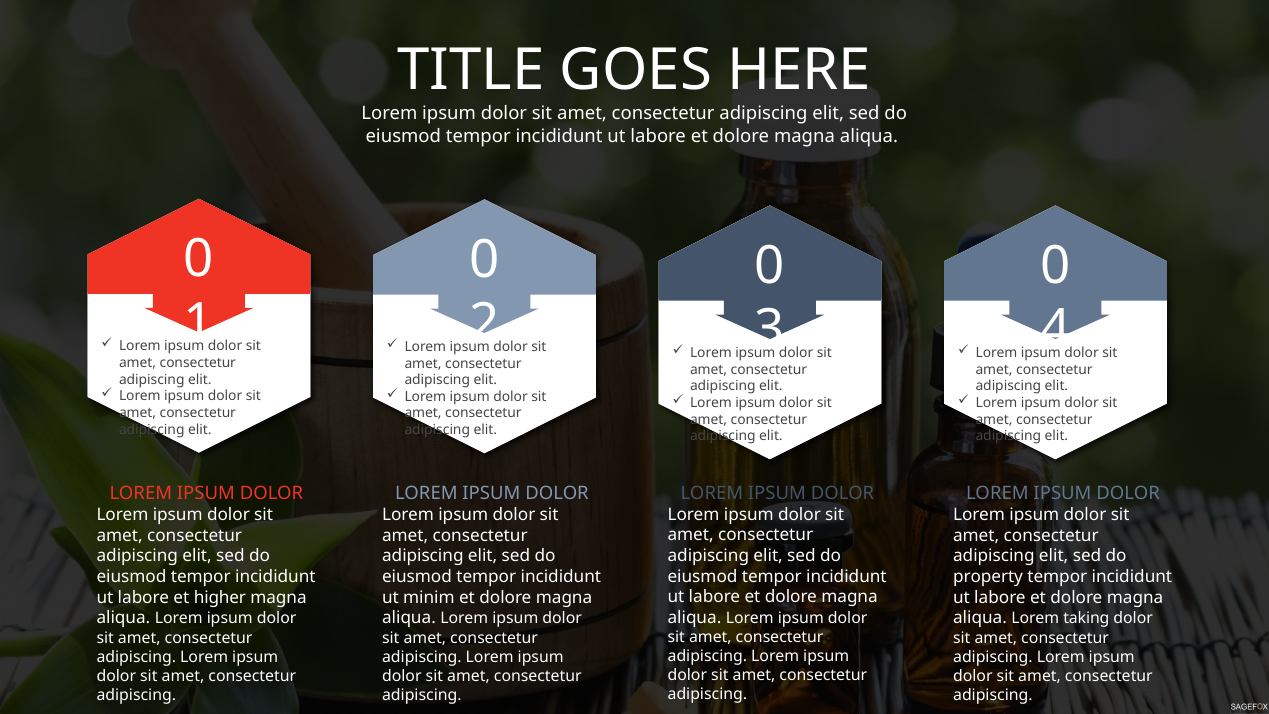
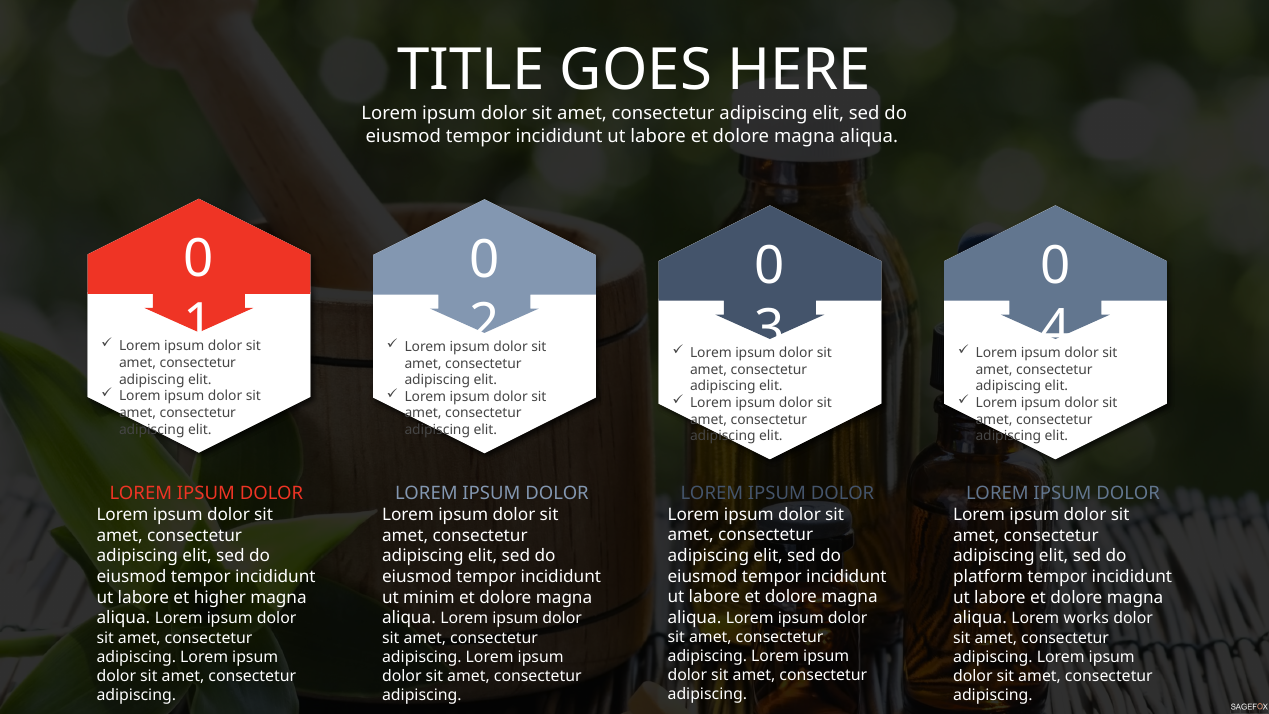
property: property -> platform
taking: taking -> works
